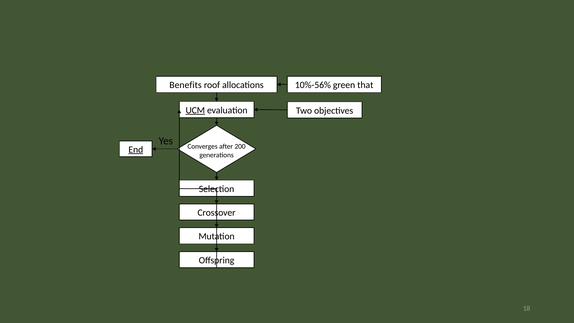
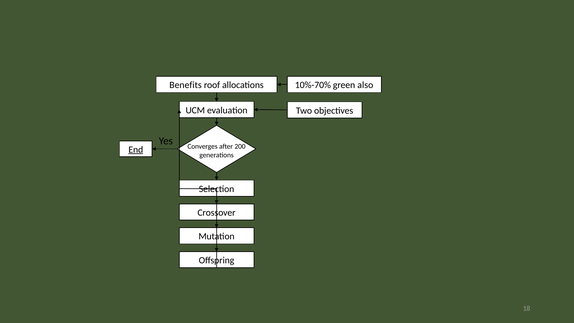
10%-56%: 10%-56% -> 10%-70%
that: that -> also
UCM underline: present -> none
